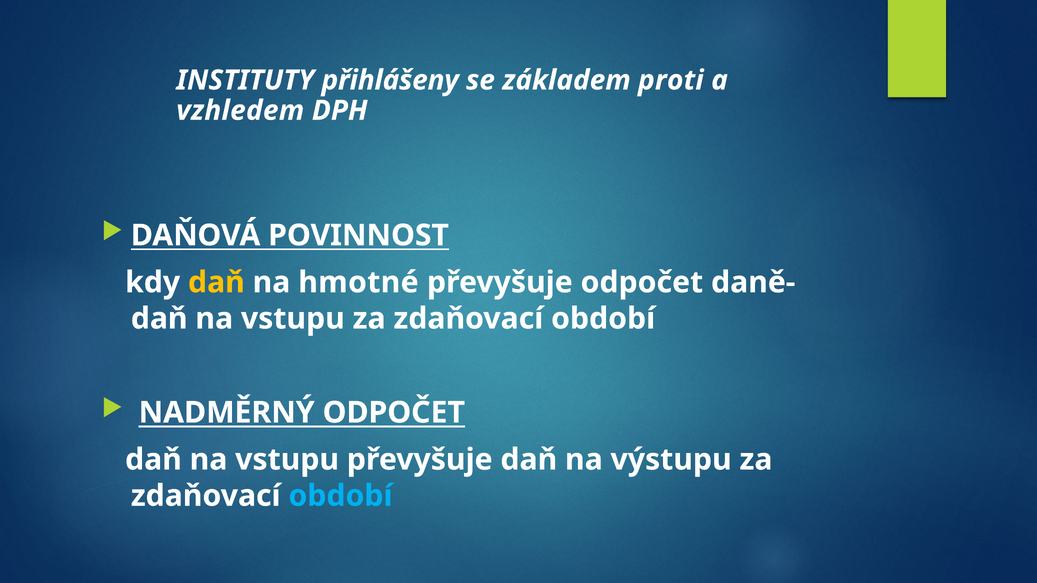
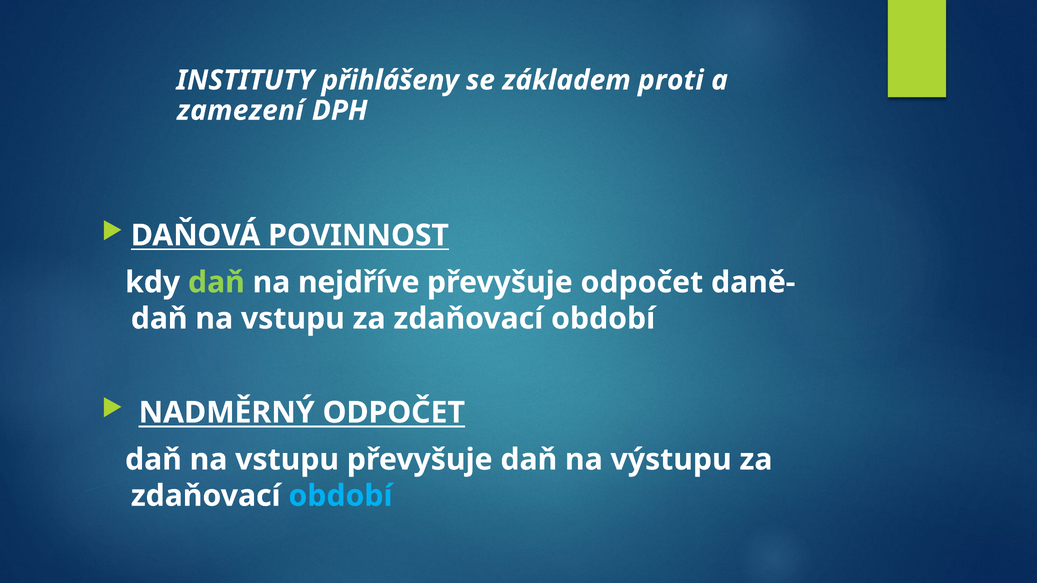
vzhledem: vzhledem -> zamezení
daň at (216, 283) colour: yellow -> light green
hmotné: hmotné -> nejdříve
